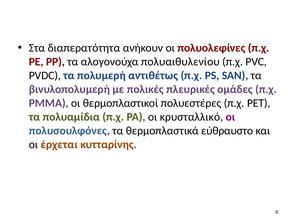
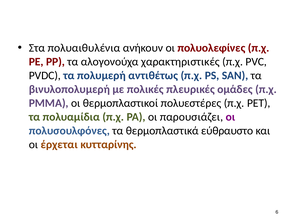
διαπερατότητα: διαπερατότητα -> πολυαιθυλένια
πολυαιθυλενίου: πολυαιθυλενίου -> χαρακτηριστικές
κρυσταλλικό: κρυσταλλικό -> παρουσιάζει
